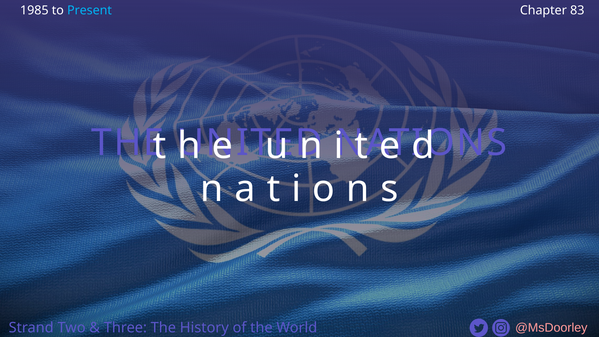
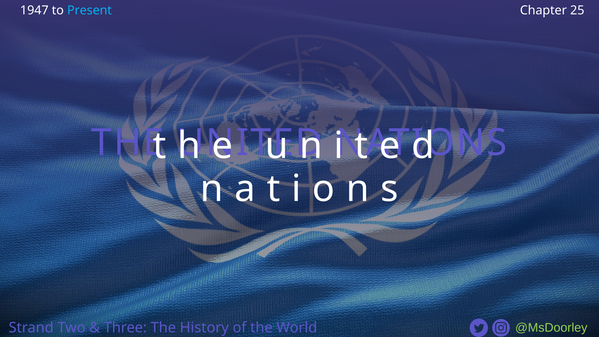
1985: 1985 -> 1947
83: 83 -> 25
@MsDoorley colour: pink -> light green
